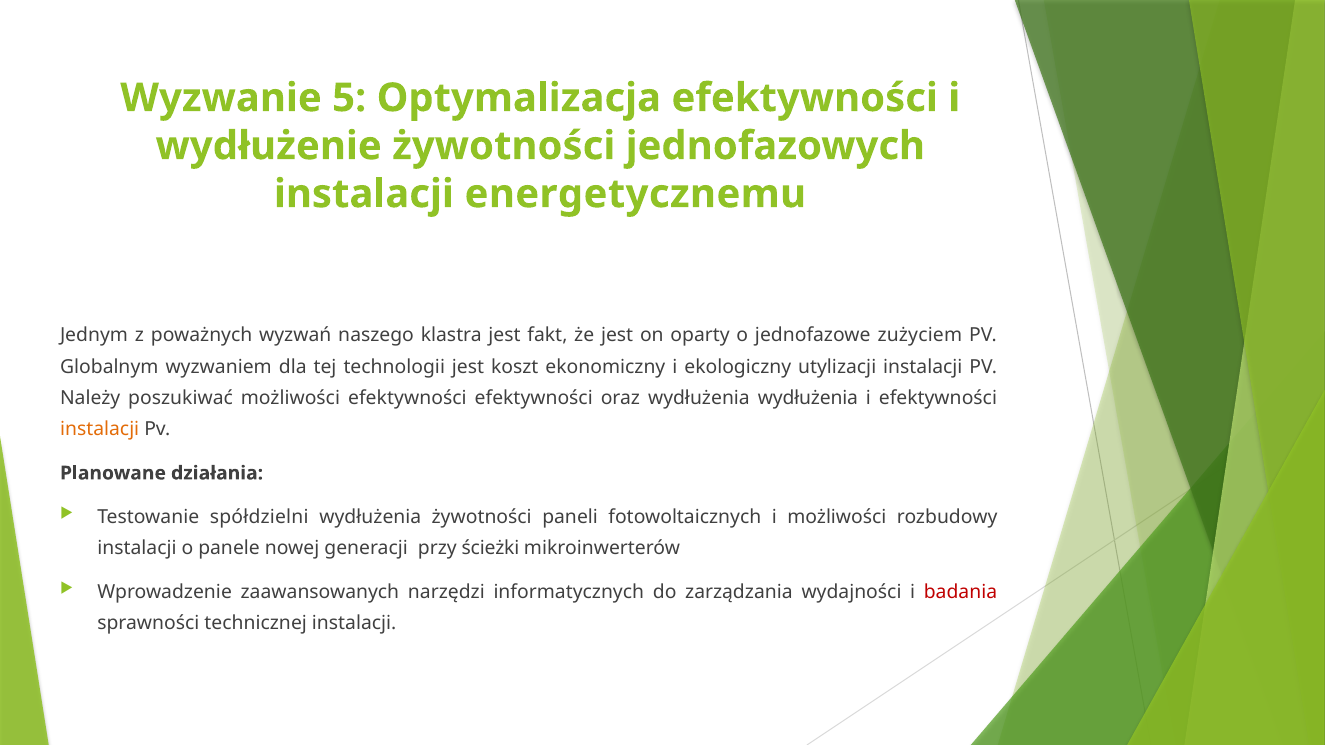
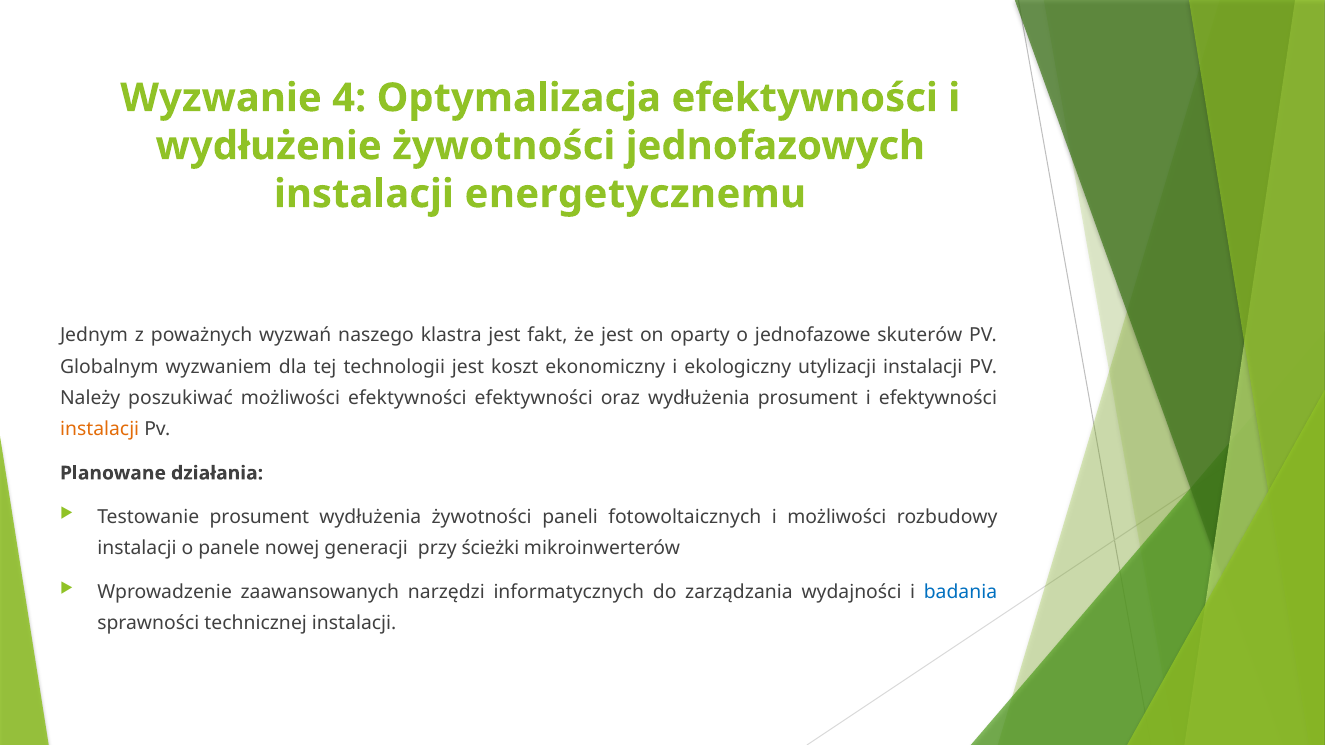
5: 5 -> 4
zużyciem: zużyciem -> skuterów
wydłużenia wydłużenia: wydłużenia -> prosument
Testowanie spółdzielni: spółdzielni -> prosument
badania colour: red -> blue
